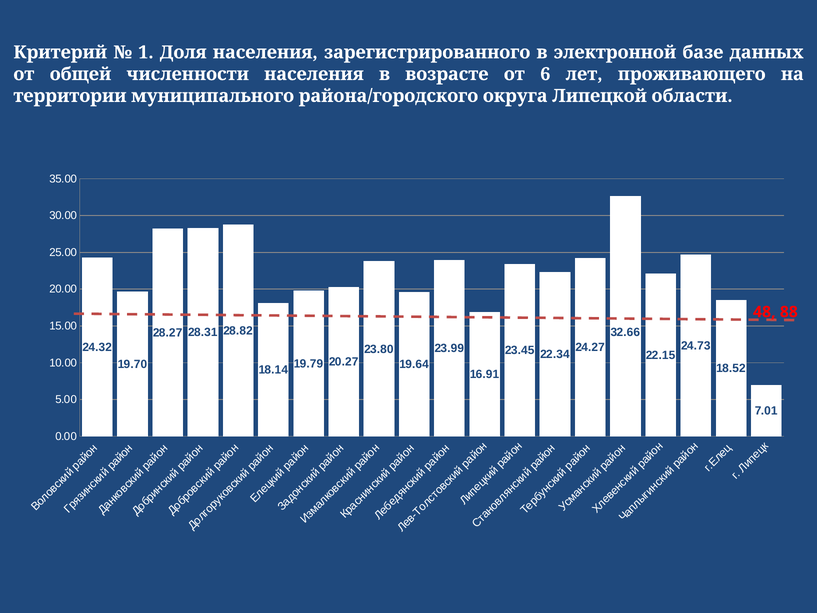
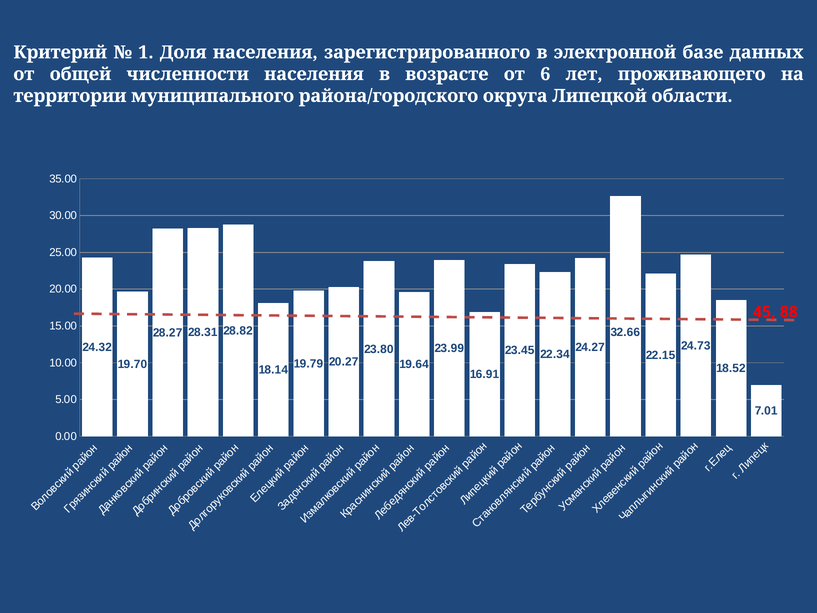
48: 48 -> 45
